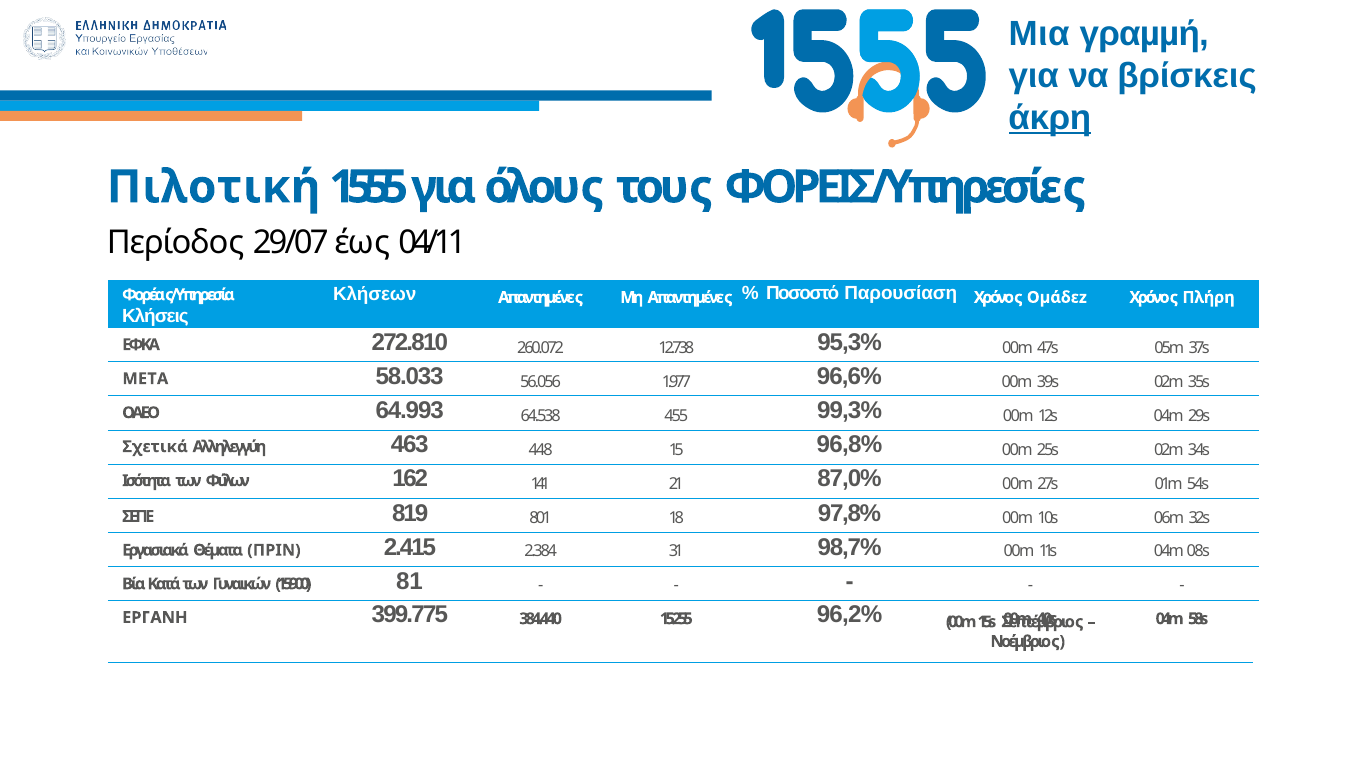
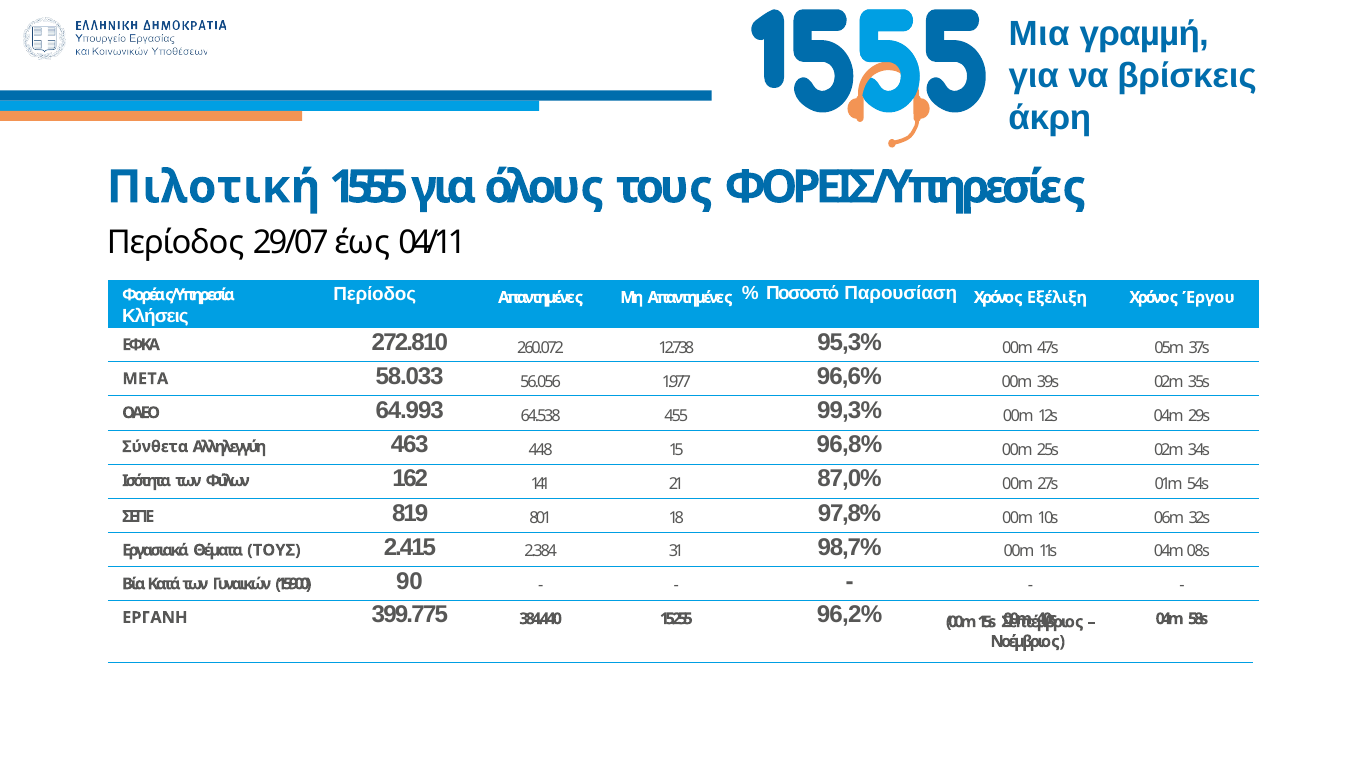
άκρη underline: present -> none
Φορέας/Υπηρεσία Κλήσεων: Κλήσεων -> Περίοδος
Οµάδεz: Οµάδεz -> Εξέλιξη
Πλήρη: Πλήρη -> Έργου
Σχετικά: Σχετικά -> Σύνθετα
Θέµατα ΠΡΙΝ: ΠΡΙΝ -> ΤΟΥΣ
81: 81 -> 90
